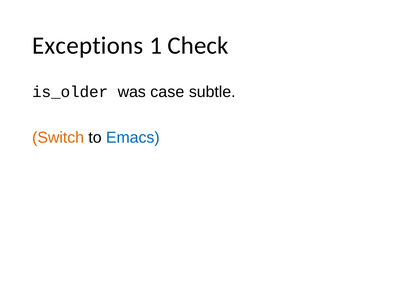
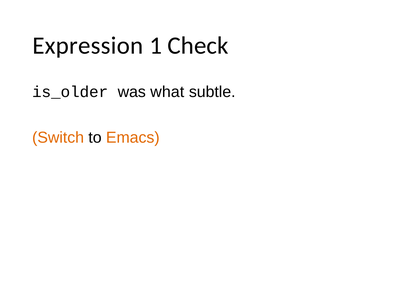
Exceptions: Exceptions -> Expression
case: case -> what
Emacs colour: blue -> orange
